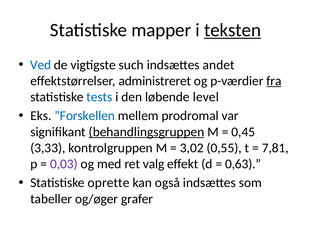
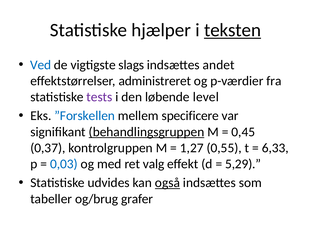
mapper: mapper -> hjælper
such: such -> slags
fra underline: present -> none
tests colour: blue -> purple
prodromal: prodromal -> specificere
3,33: 3,33 -> 0,37
3,02: 3,02 -> 1,27
7,81: 7,81 -> 6,33
0,03 colour: purple -> blue
0,63: 0,63 -> 5,29
oprette: oprette -> udvides
også underline: none -> present
og/øger: og/øger -> og/brug
